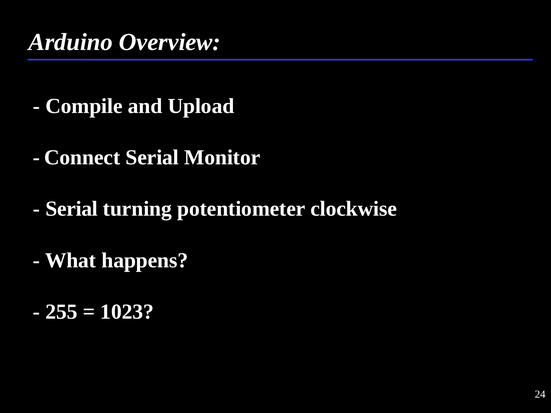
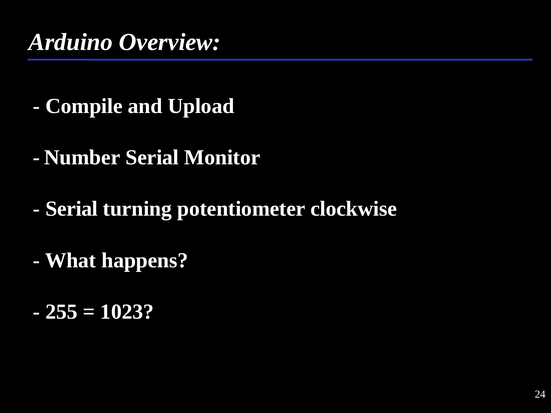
Connect: Connect -> Number
